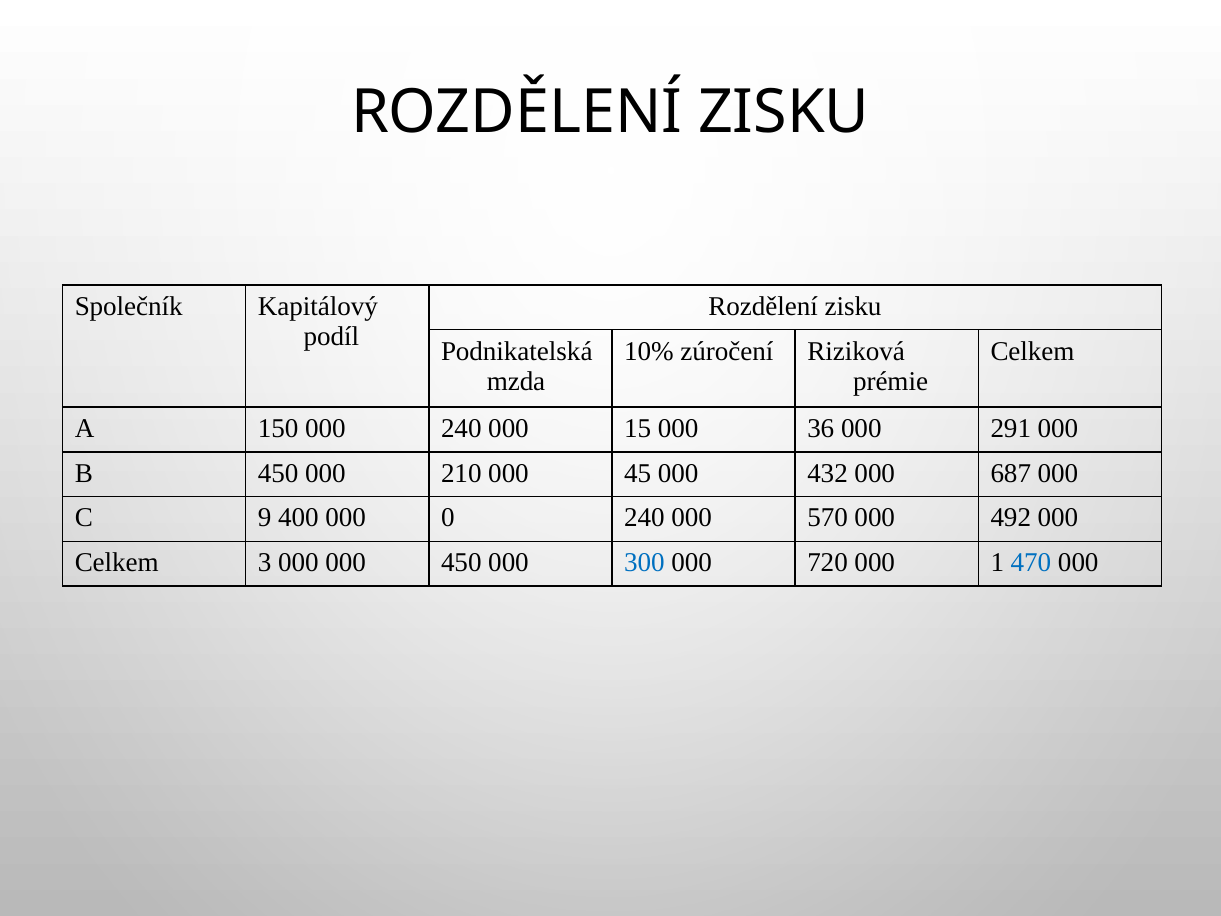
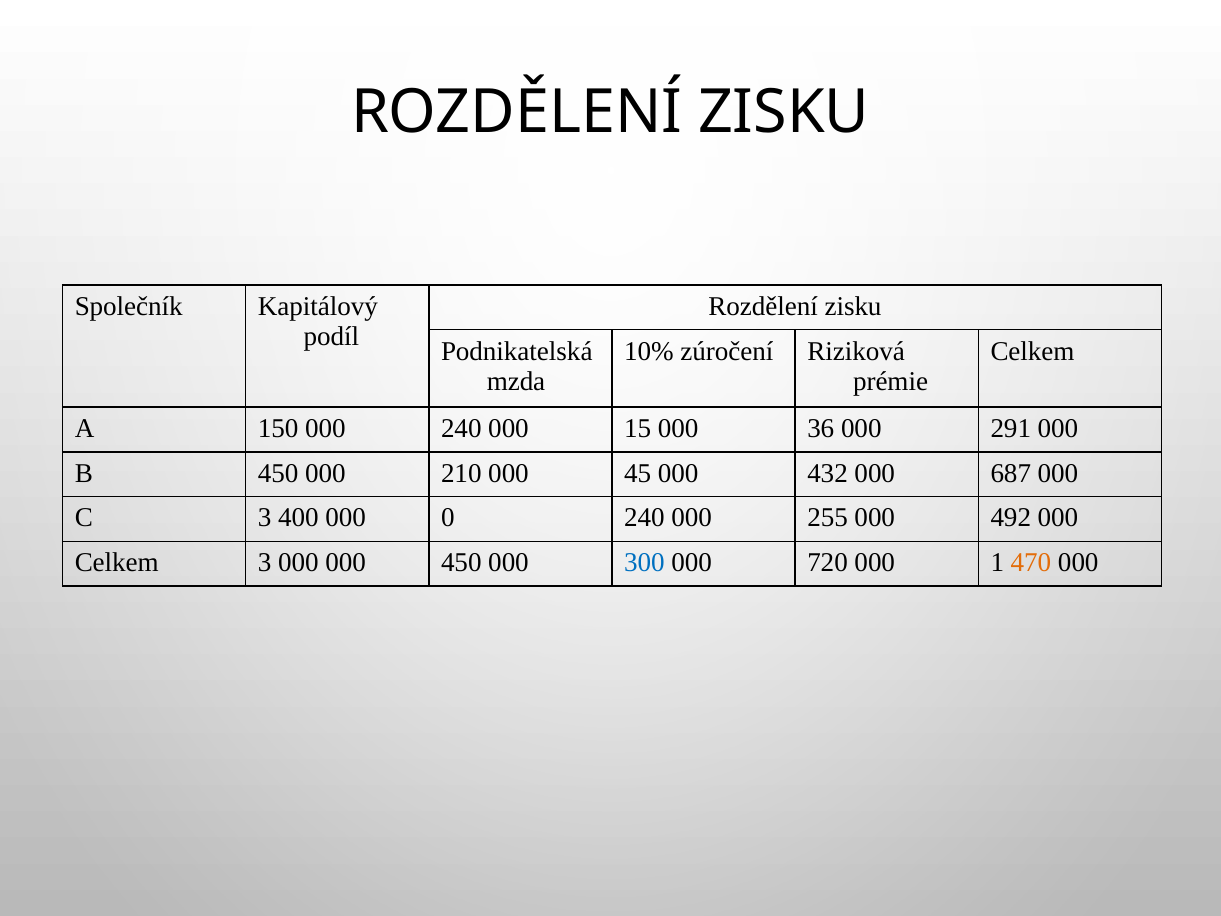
C 9: 9 -> 3
570: 570 -> 255
470 colour: blue -> orange
